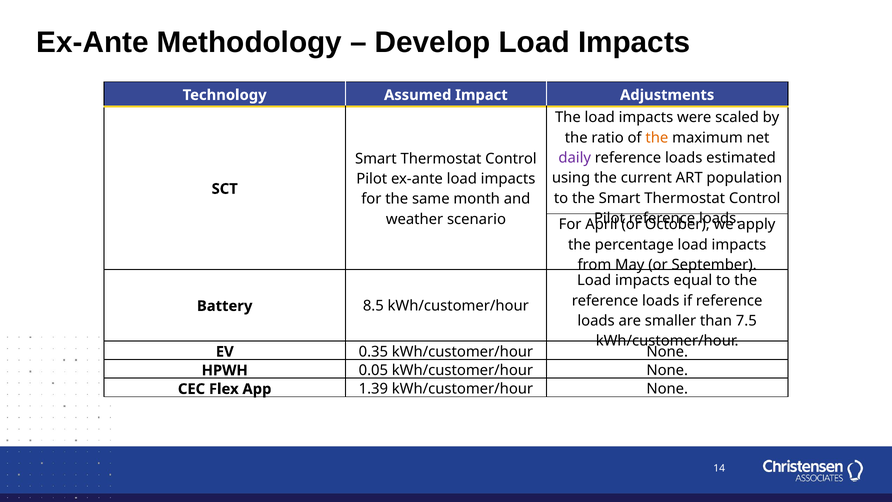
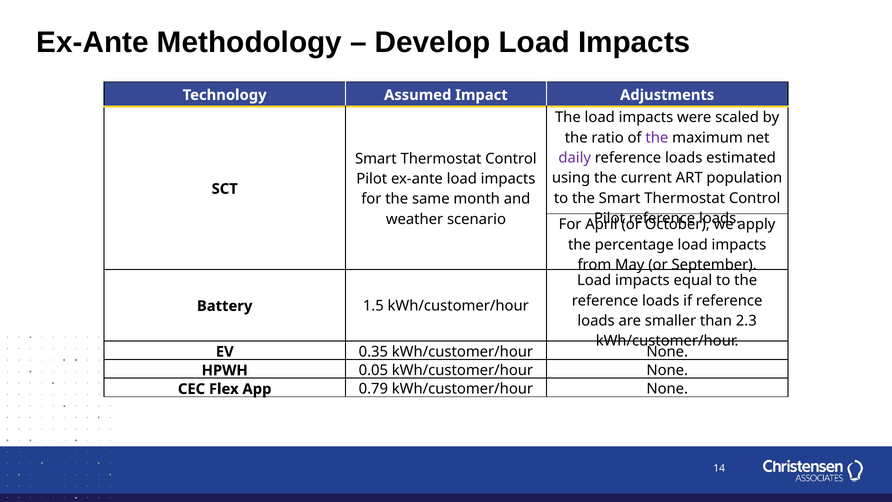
the at (657, 138) colour: orange -> purple
8.5: 8.5 -> 1.5
7.5: 7.5 -> 2.3
1.39: 1.39 -> 0.79
